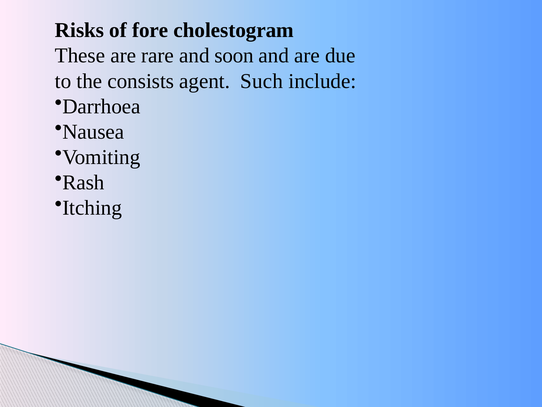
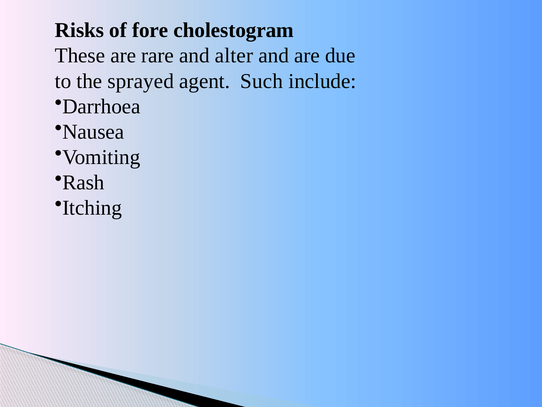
soon: soon -> alter
consists: consists -> sprayed
